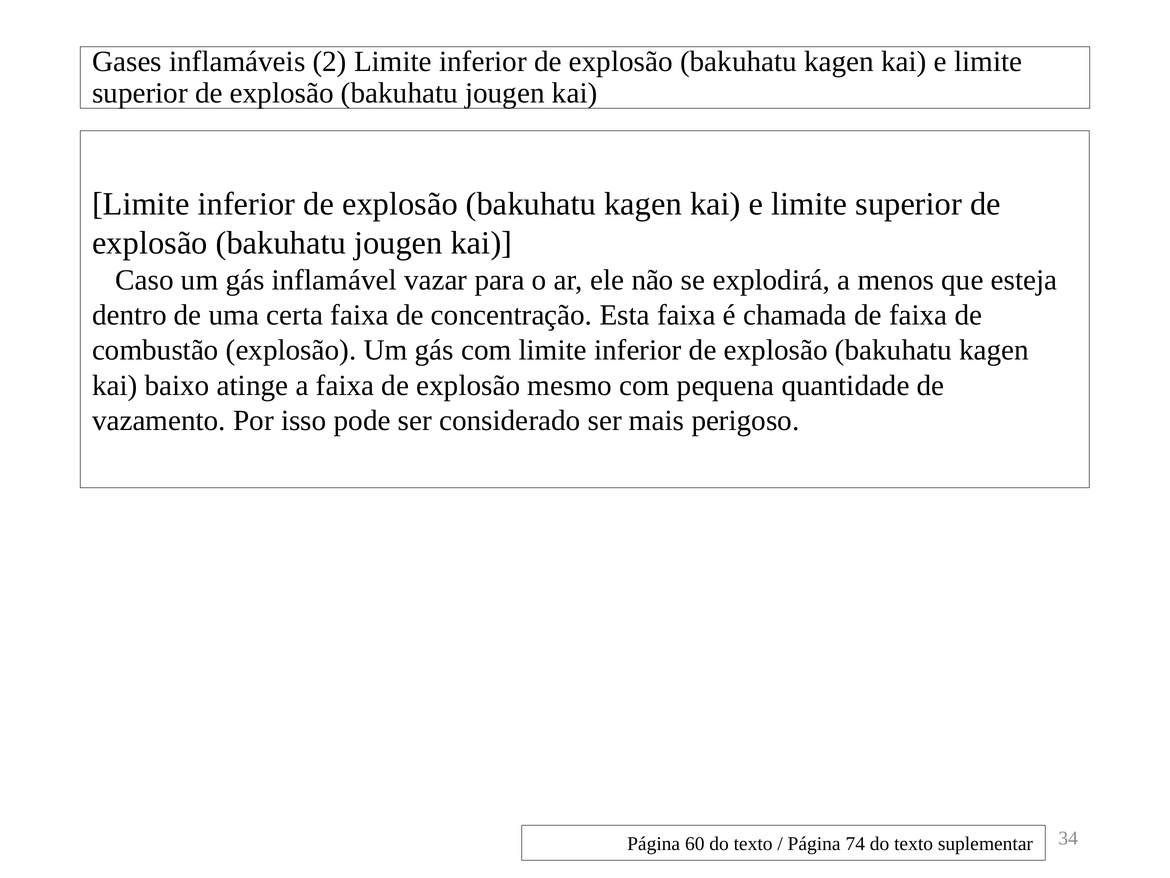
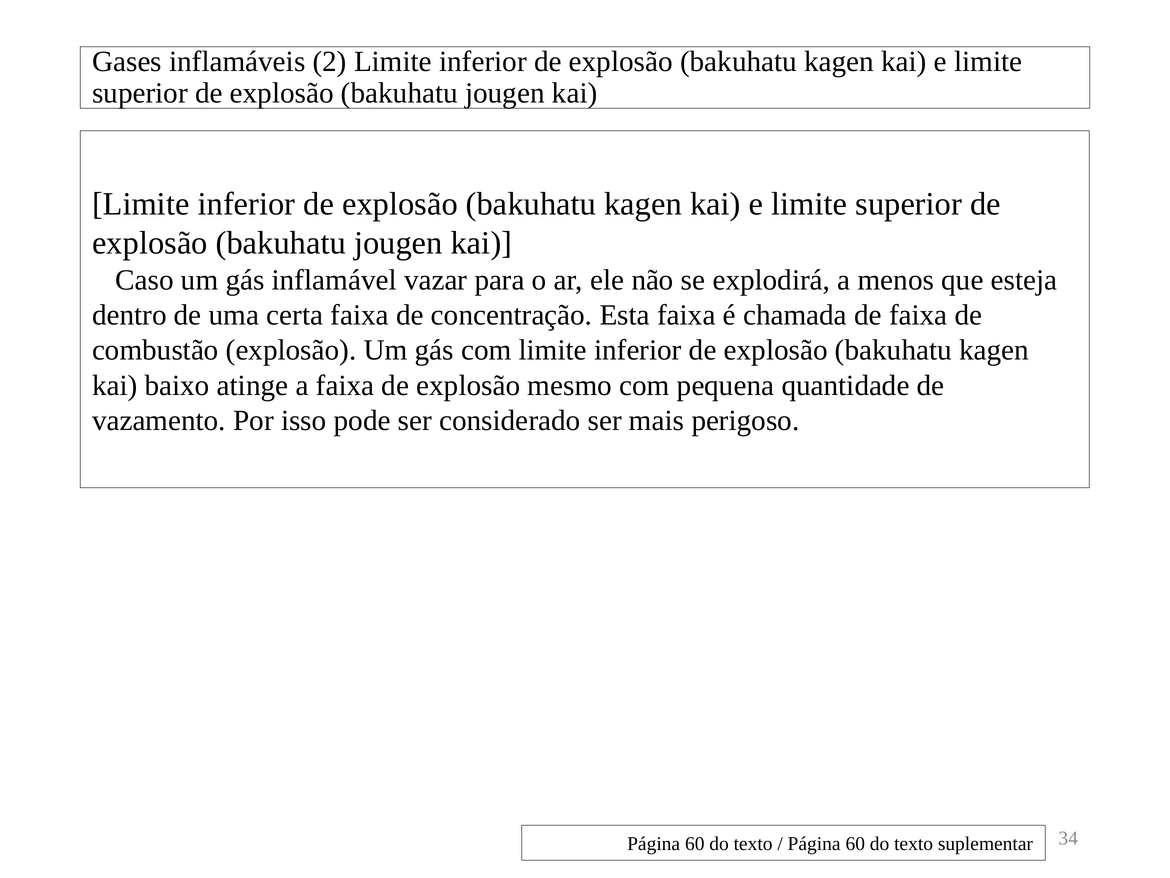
74 at (855, 844): 74 -> 60
